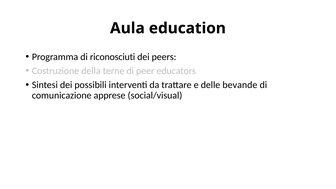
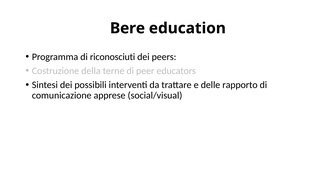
Aula: Aula -> Bere
bevande: bevande -> rapporto
